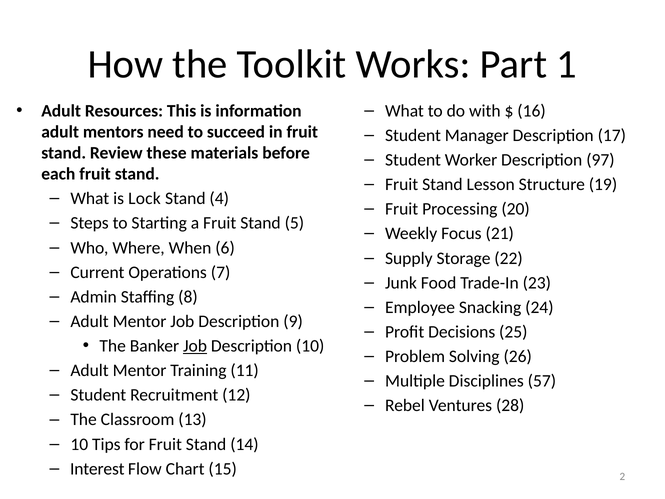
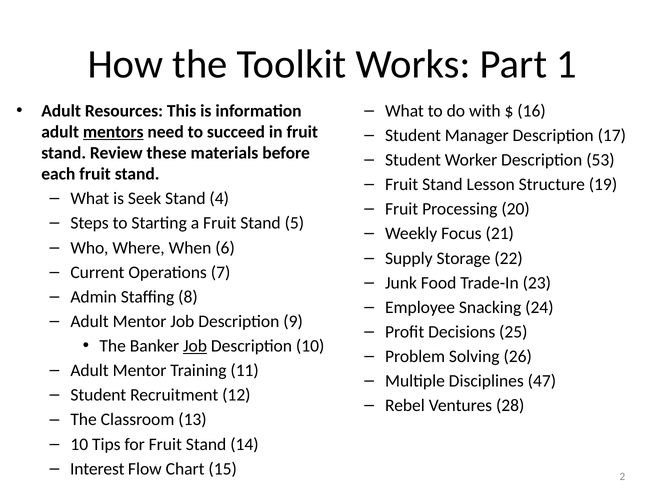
mentors underline: none -> present
97: 97 -> 53
Lock: Lock -> Seek
57: 57 -> 47
